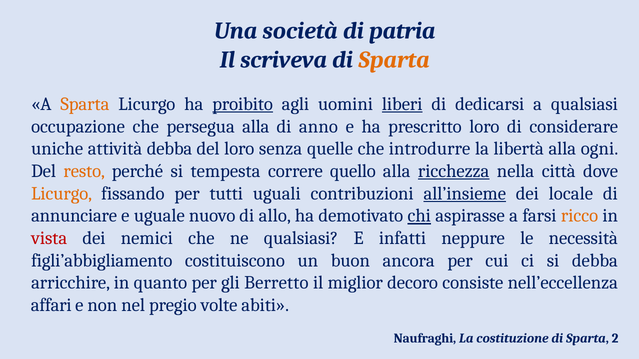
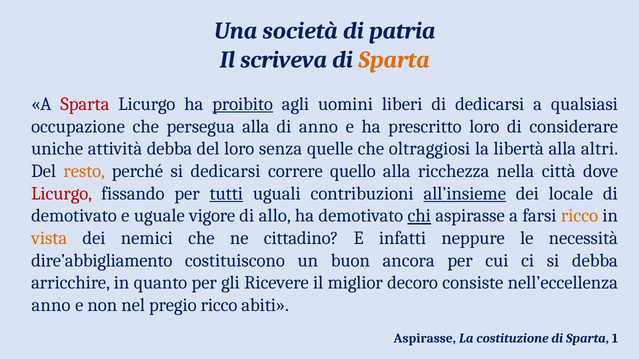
Sparta at (85, 104) colour: orange -> red
liberi underline: present -> none
introdurre: introdurre -> oltraggiosi
ogni: ogni -> altri
si tempesta: tempesta -> dedicarsi
ricchezza underline: present -> none
Licurgo at (62, 194) colour: orange -> red
tutti underline: none -> present
annunciare at (74, 216): annunciare -> demotivato
nuovo: nuovo -> vigore
vista colour: red -> orange
ne qualsiasi: qualsiasi -> cittadino
figli’abbigliamento: figli’abbigliamento -> dire’abbigliamento
Berretto: Berretto -> Ricevere
affari at (51, 306): affari -> anno
pregio volte: volte -> ricco
Naufraghi at (425, 339): Naufraghi -> Aspirasse
2: 2 -> 1
